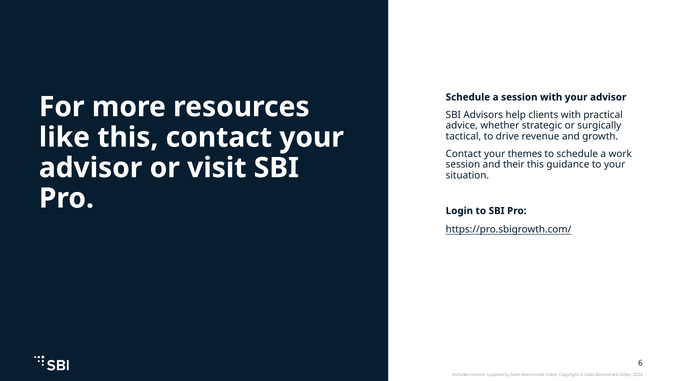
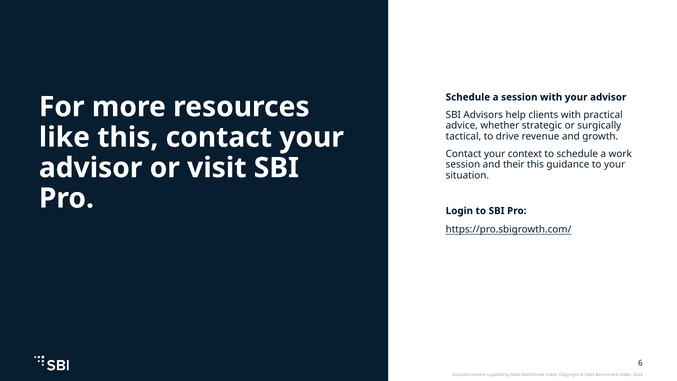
themes: themes -> context
